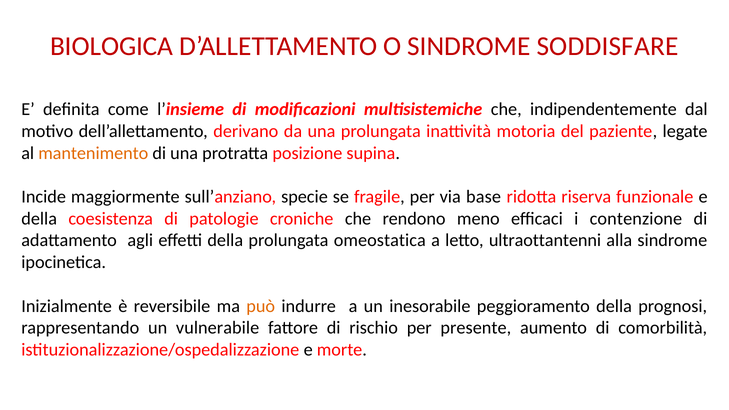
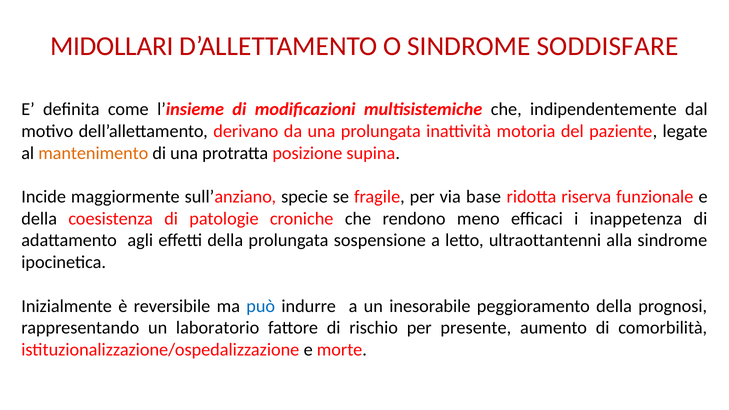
BIOLOGICA: BIOLOGICA -> MIDOLLARI
contenzione: contenzione -> inappetenza
omeostatica: omeostatica -> sospensione
può colour: orange -> blue
vulnerabile: vulnerabile -> laboratorio
